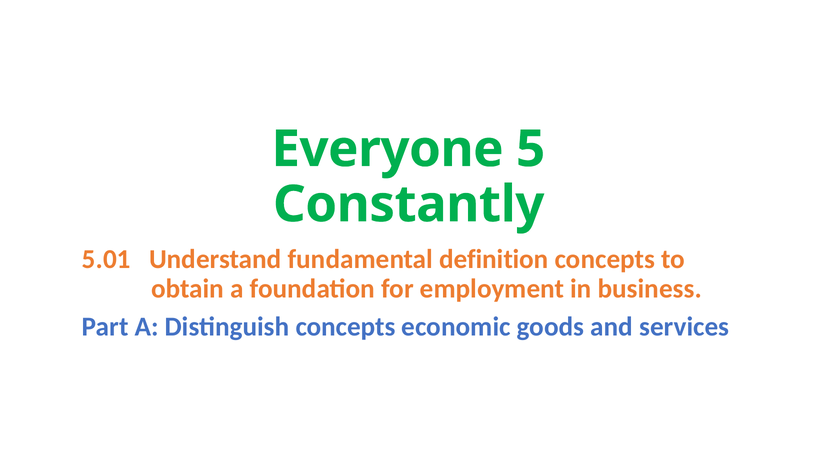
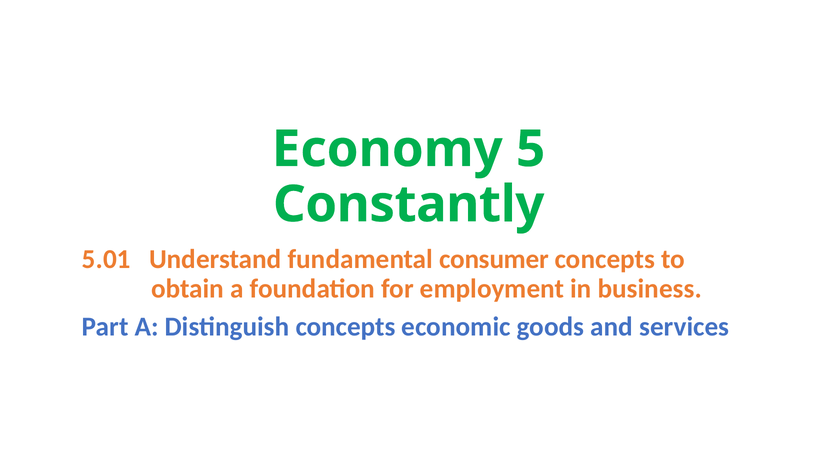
Everyone: Everyone -> Economy
definition: definition -> consumer
